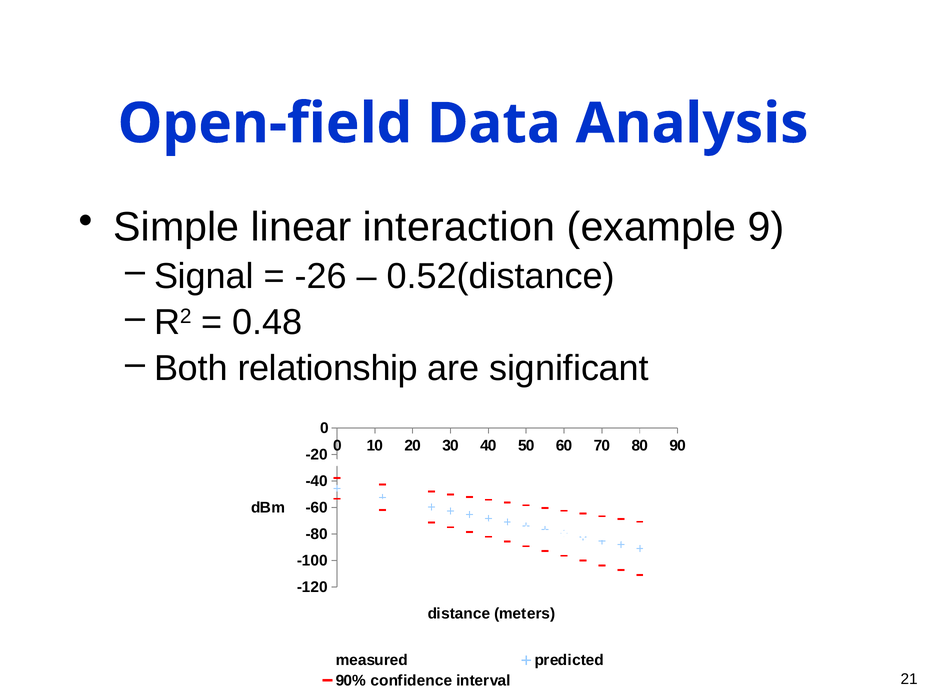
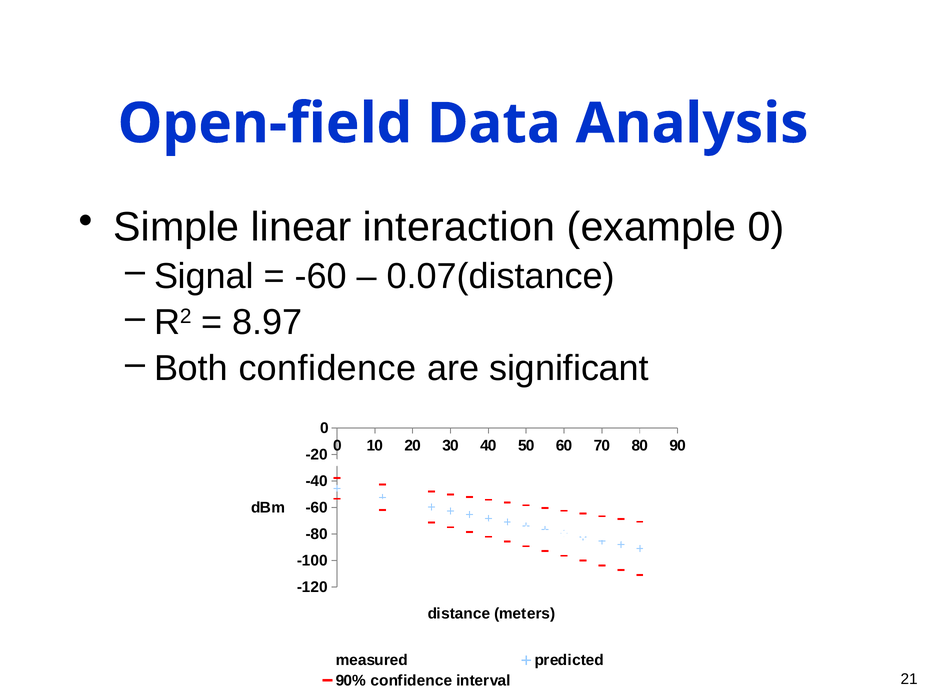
example 9: 9 -> 0
-26 at (321, 276): -26 -> -60
0.52(distance: 0.52(distance -> 0.07(distance
0.48: 0.48 -> 8.97
Both relationship: relationship -> confidence
